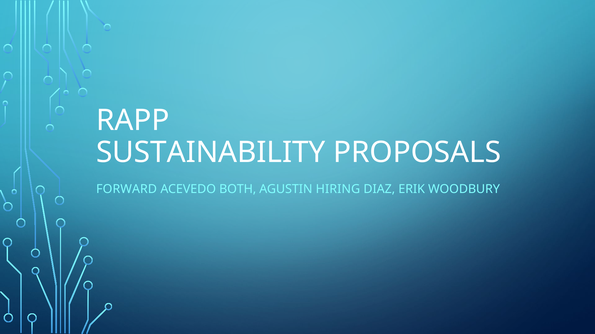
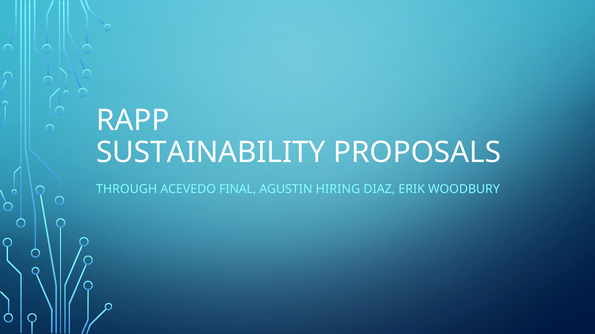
FORWARD: FORWARD -> THROUGH
BOTH: BOTH -> FINAL
